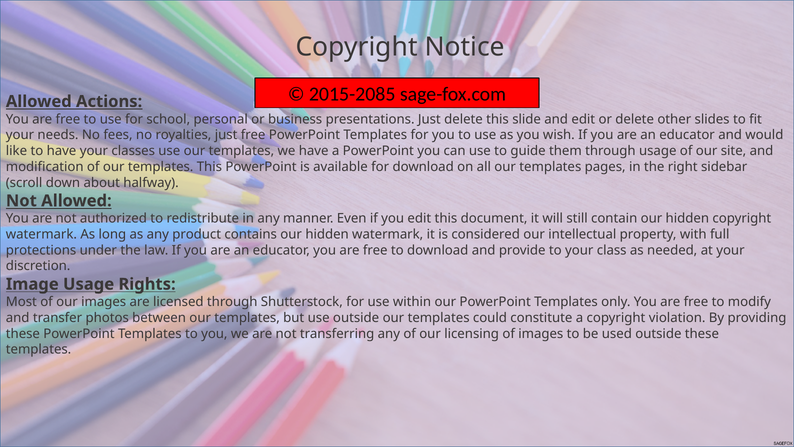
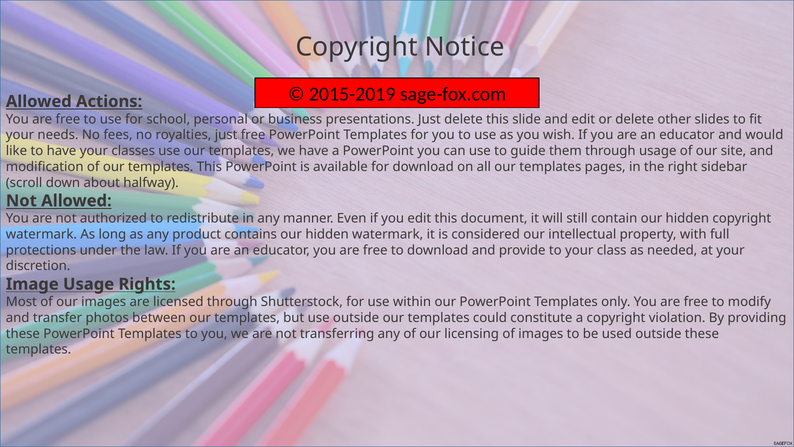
2015-2085: 2015-2085 -> 2015-2019
